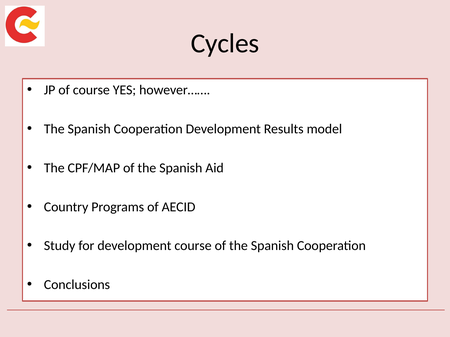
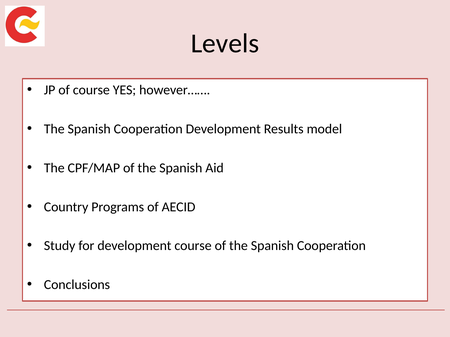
Cycles: Cycles -> Levels
